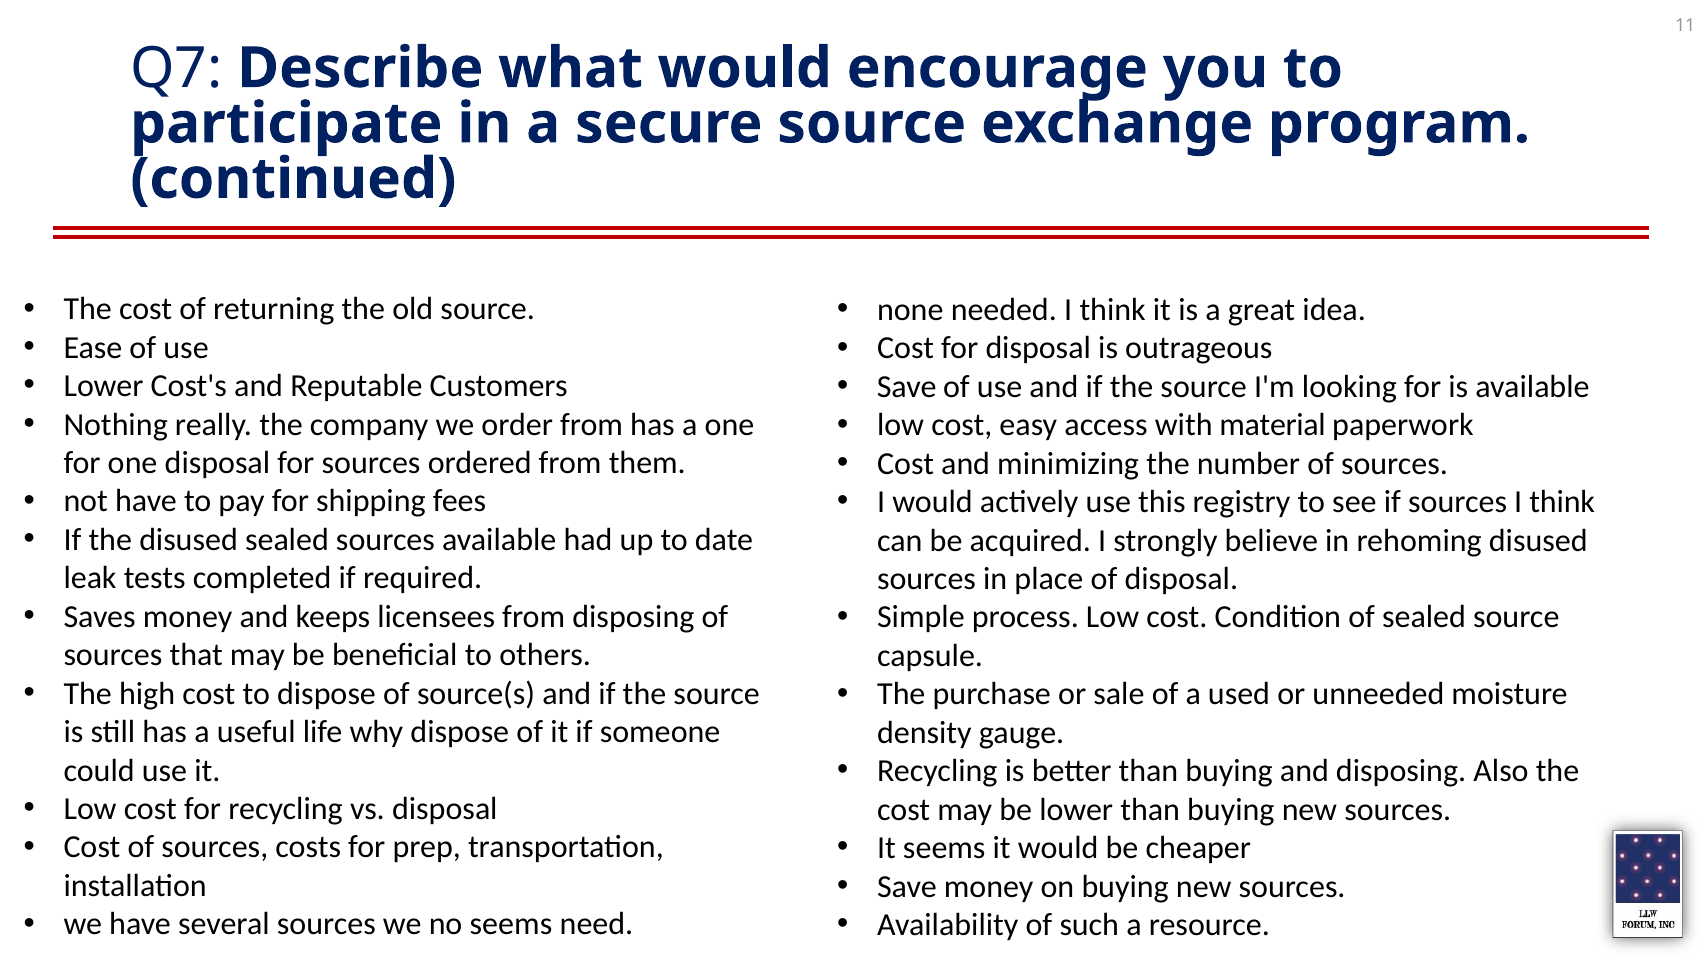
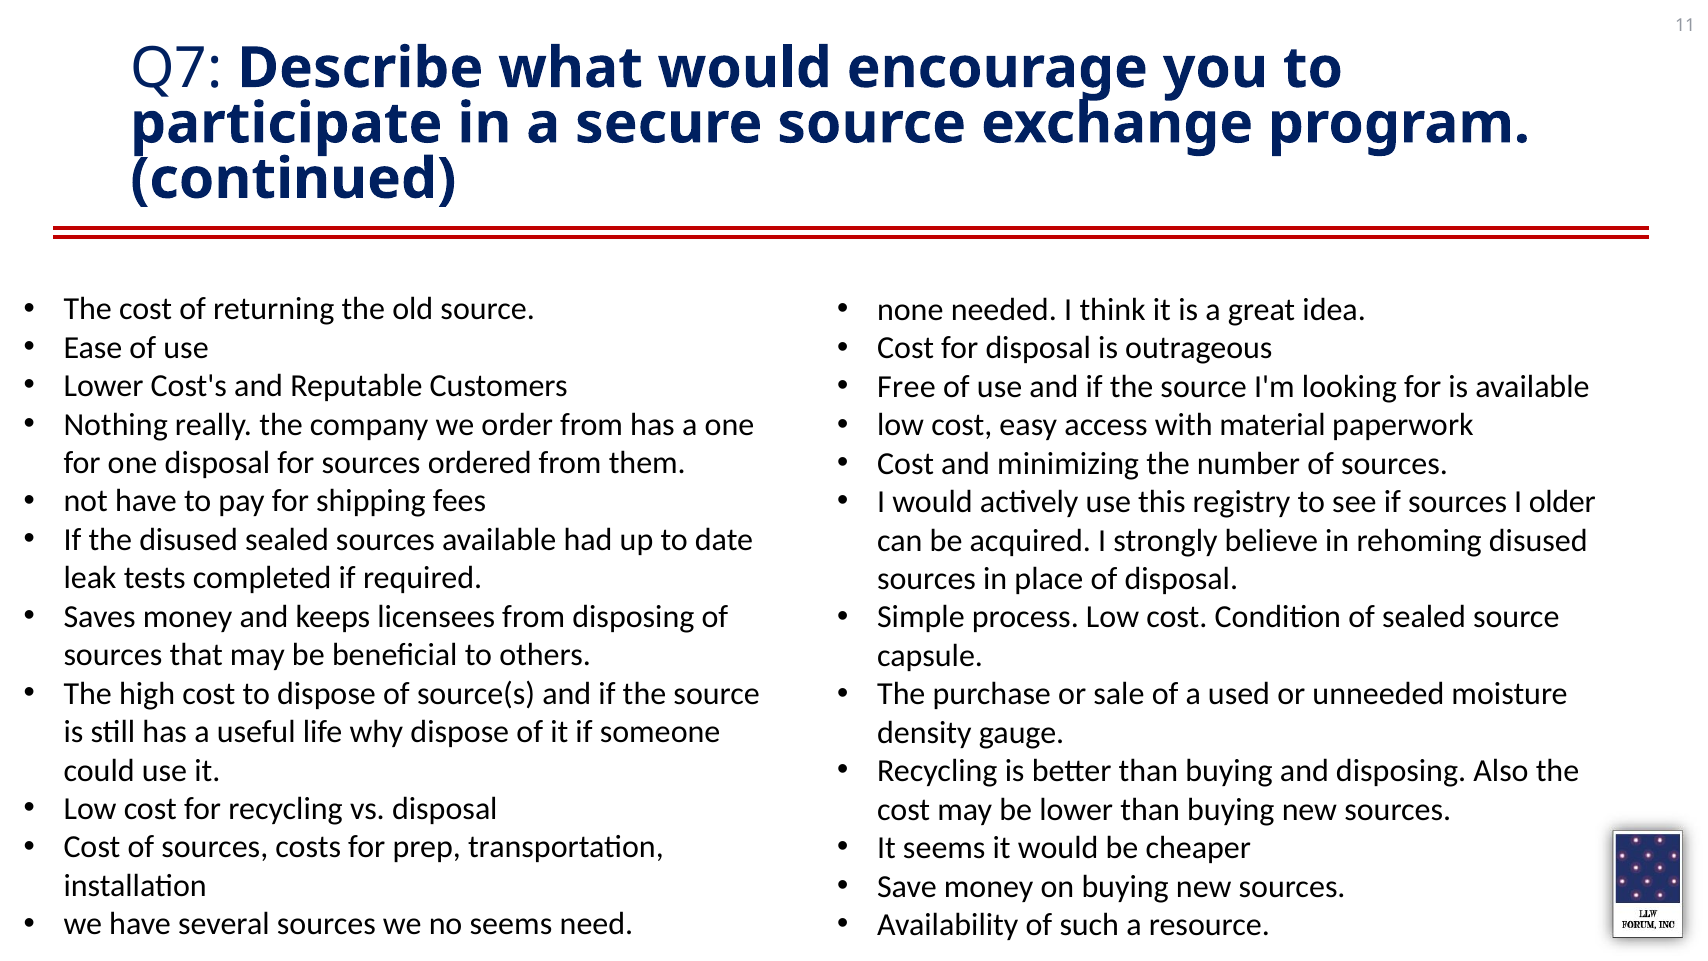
Save at (907, 387): Save -> Free
sources I think: think -> older
